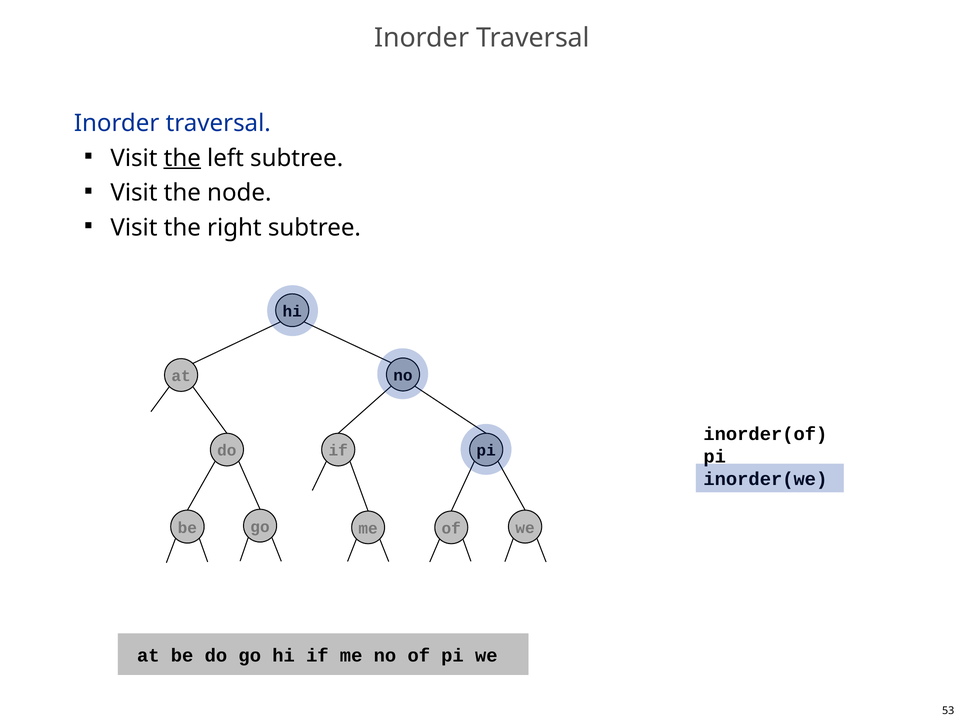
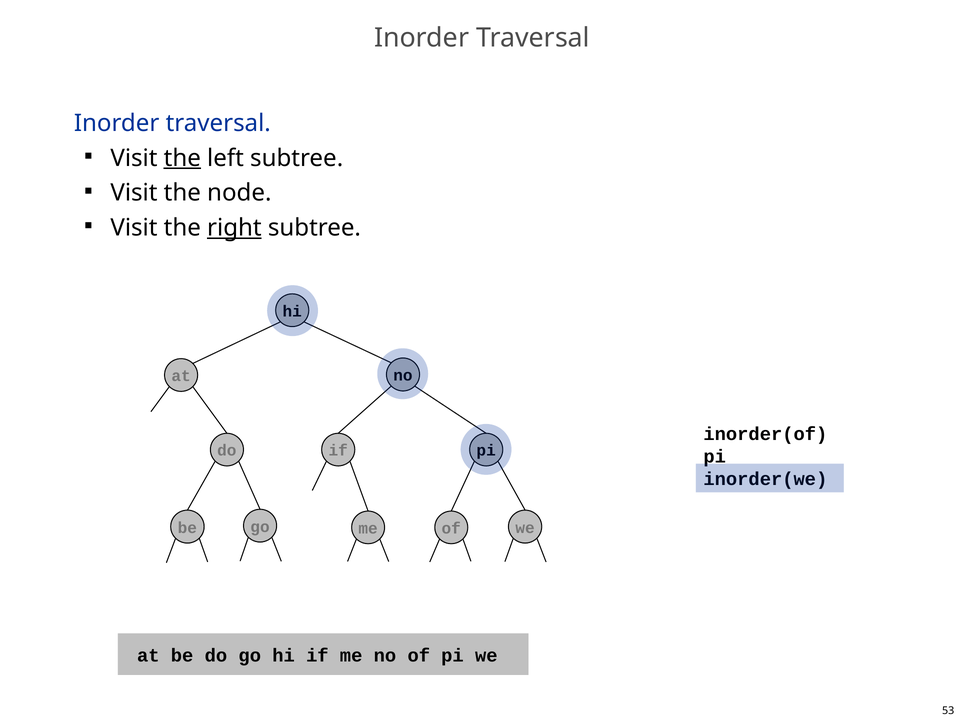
right underline: none -> present
